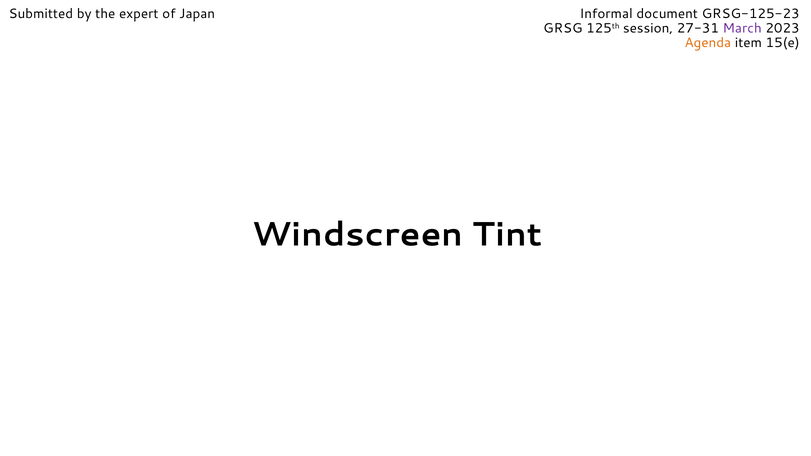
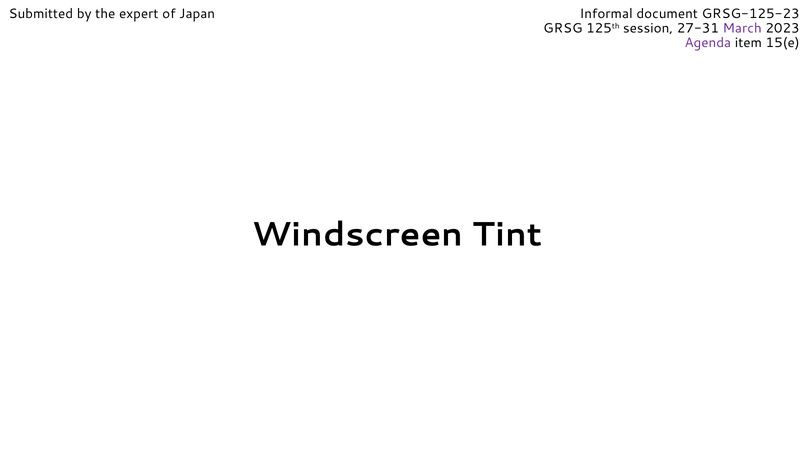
Agenda colour: orange -> purple
